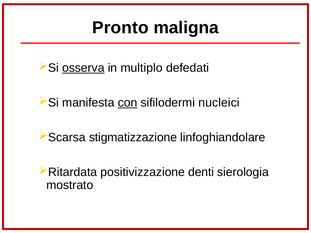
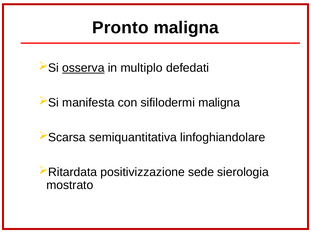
con underline: present -> none
sifilodermi nucleici: nucleici -> maligna
stigmatizzazione: stigmatizzazione -> semiquantitativa
denti: denti -> sede
